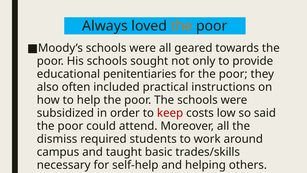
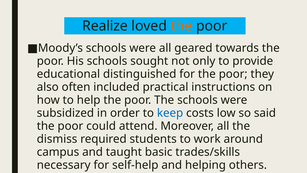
Always: Always -> Realize
penitentiaries: penitentiaries -> distinguished
keep colour: red -> blue
